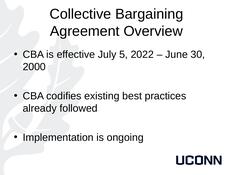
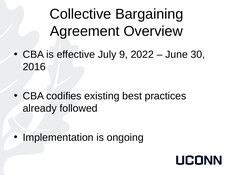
5: 5 -> 9
2000: 2000 -> 2016
